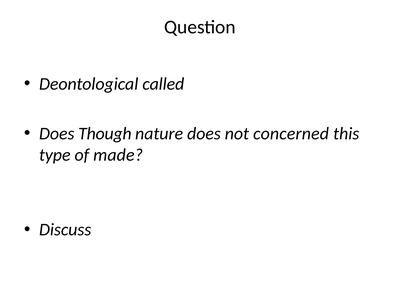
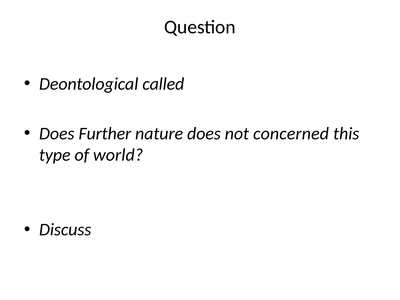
Though: Though -> Further
made: made -> world
